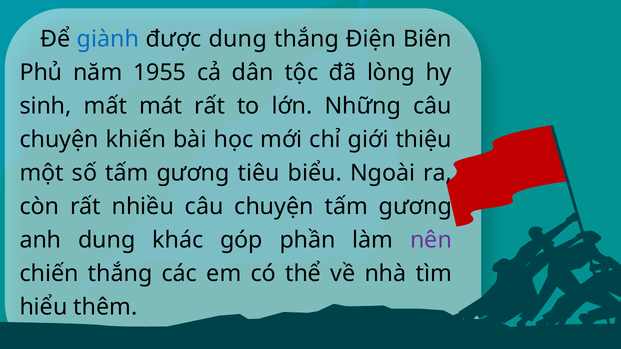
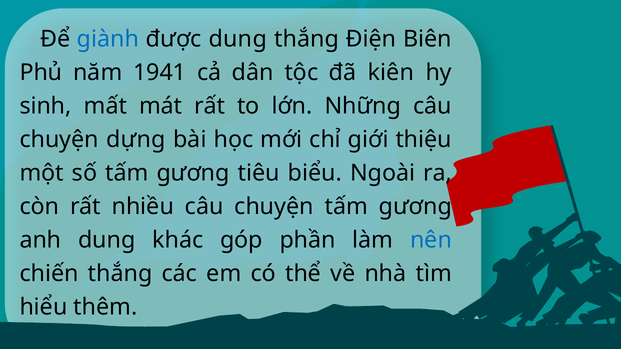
1955: 1955 -> 1941
lòng: lòng -> kiên
khiến: khiến -> dựng
nên colour: purple -> blue
